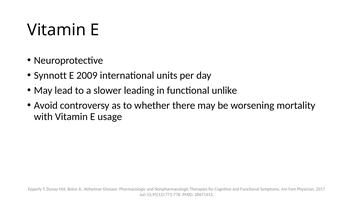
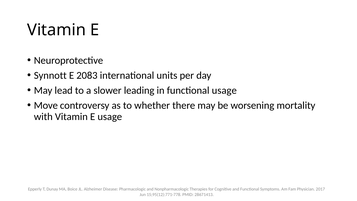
2009: 2009 -> 2083
functional unlike: unlike -> usage
Avoid: Avoid -> Move
